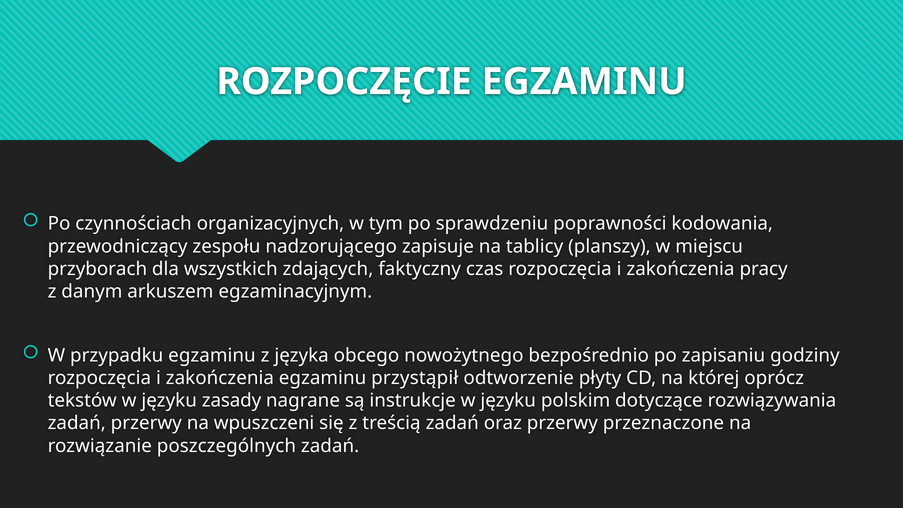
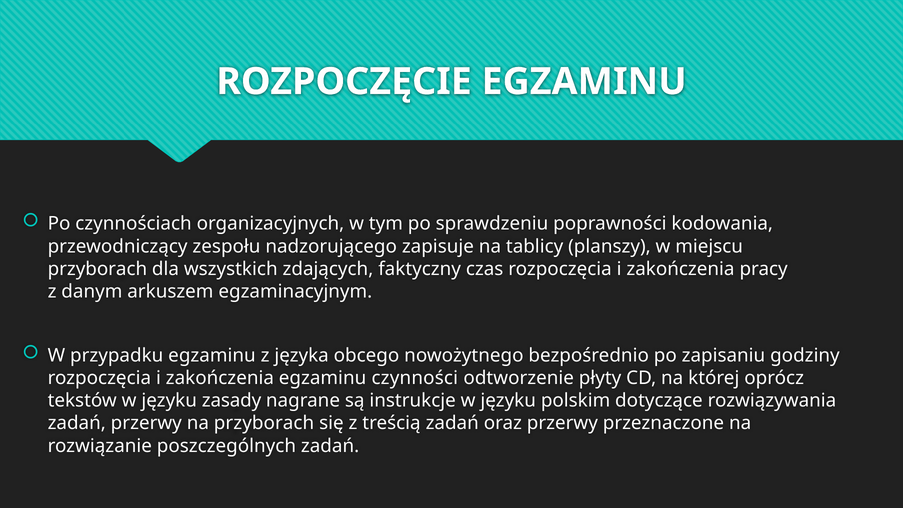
przystąpił: przystąpił -> czynności
na wpuszczeni: wpuszczeni -> przyborach
